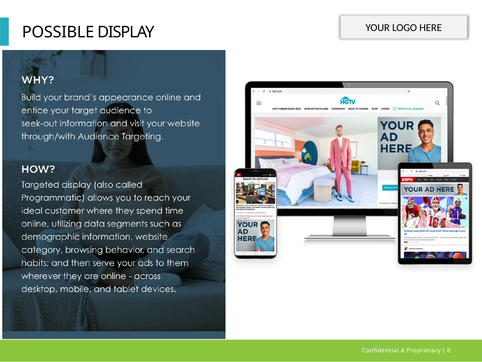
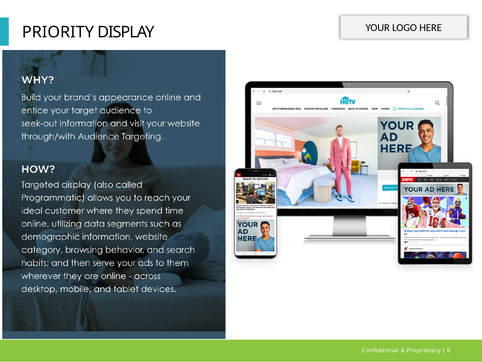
POSSIBLE: POSSIBLE -> PRIORITY
